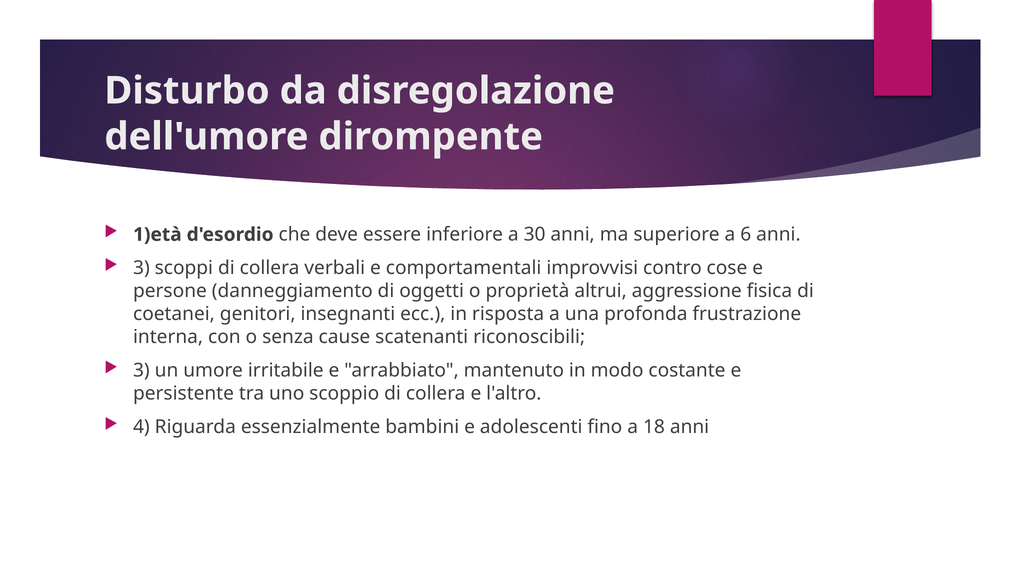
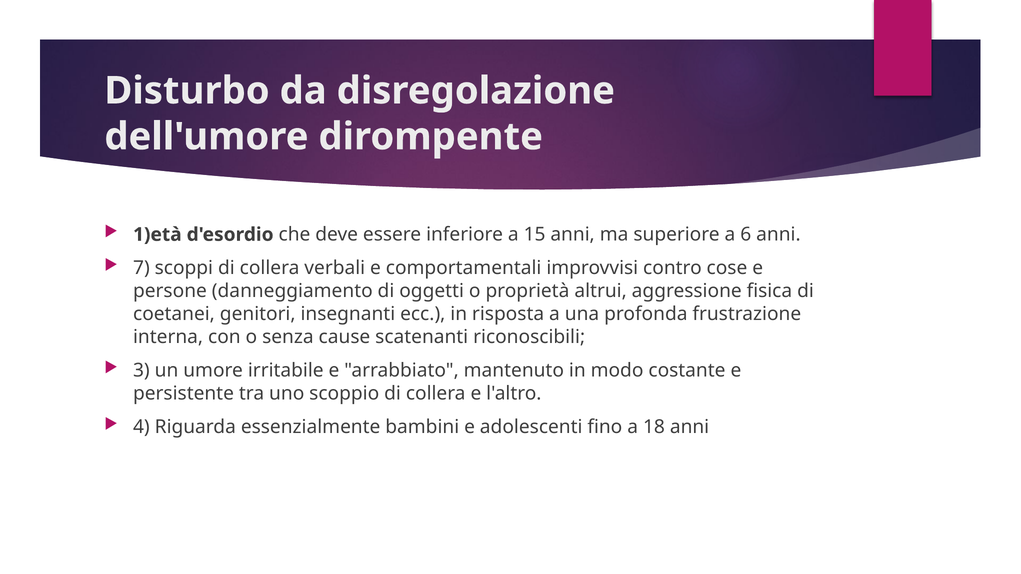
30: 30 -> 15
3 at (141, 268): 3 -> 7
